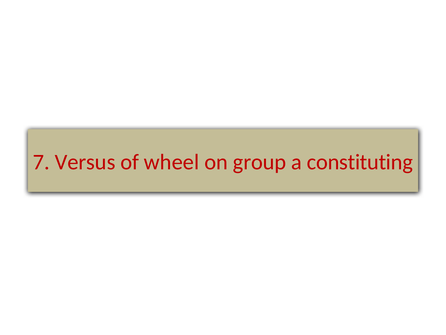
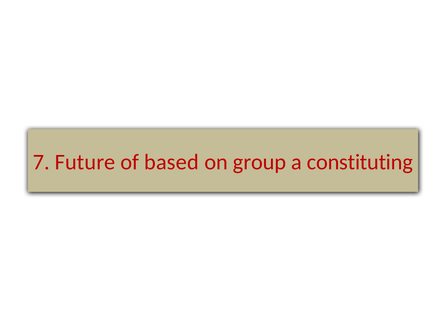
Versus: Versus -> Future
wheel: wheel -> based
